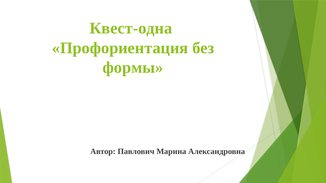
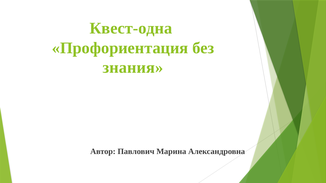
формы: формы -> знания
